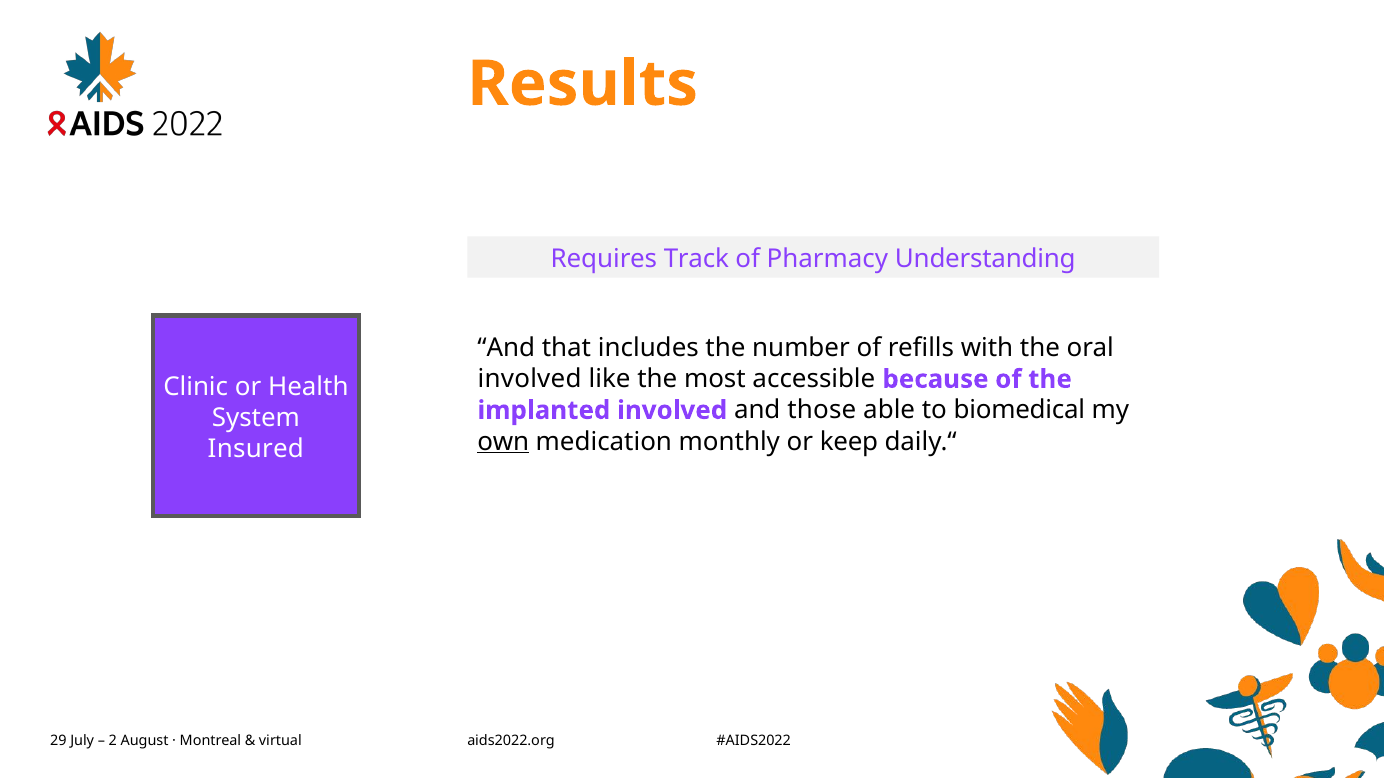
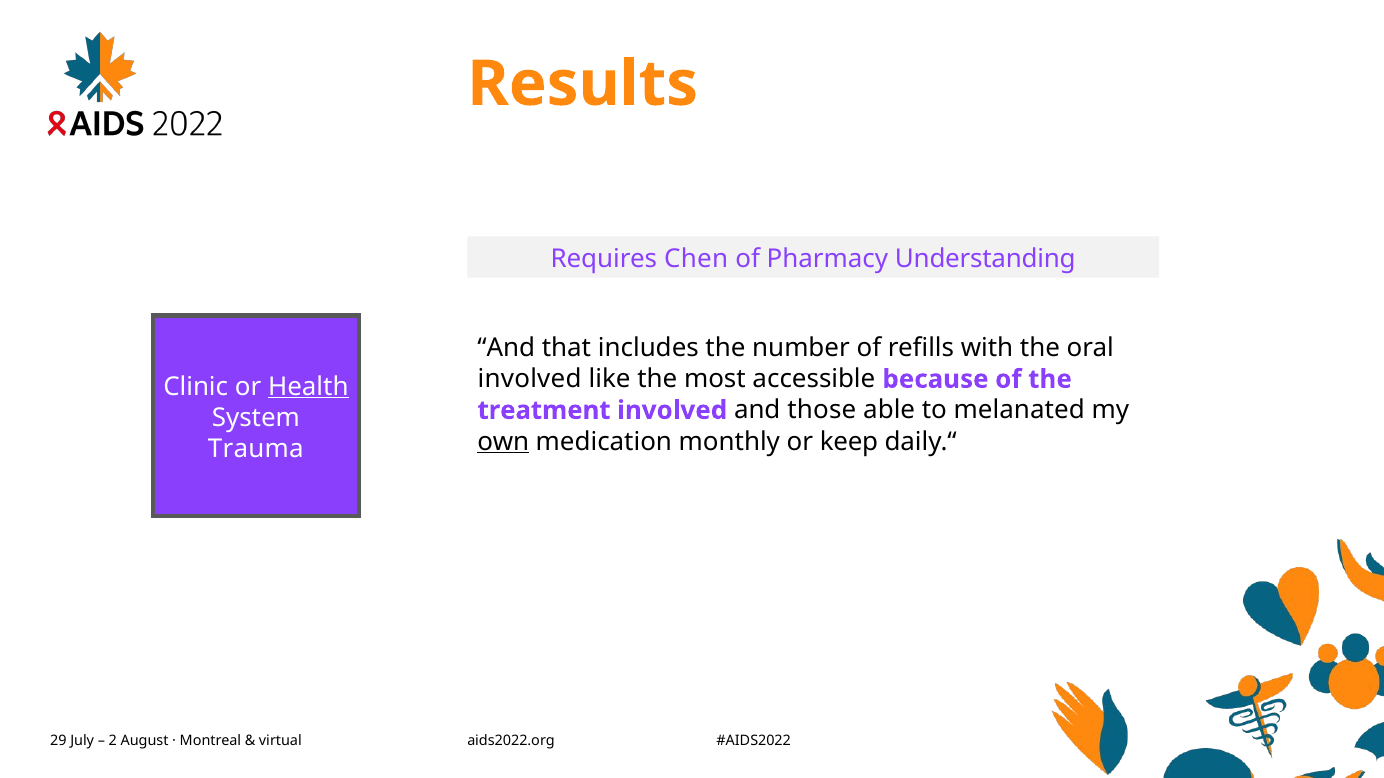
Track: Track -> Chen
Health underline: none -> present
implanted: implanted -> treatment
biomedical: biomedical -> melanated
Insured: Insured -> Trauma
